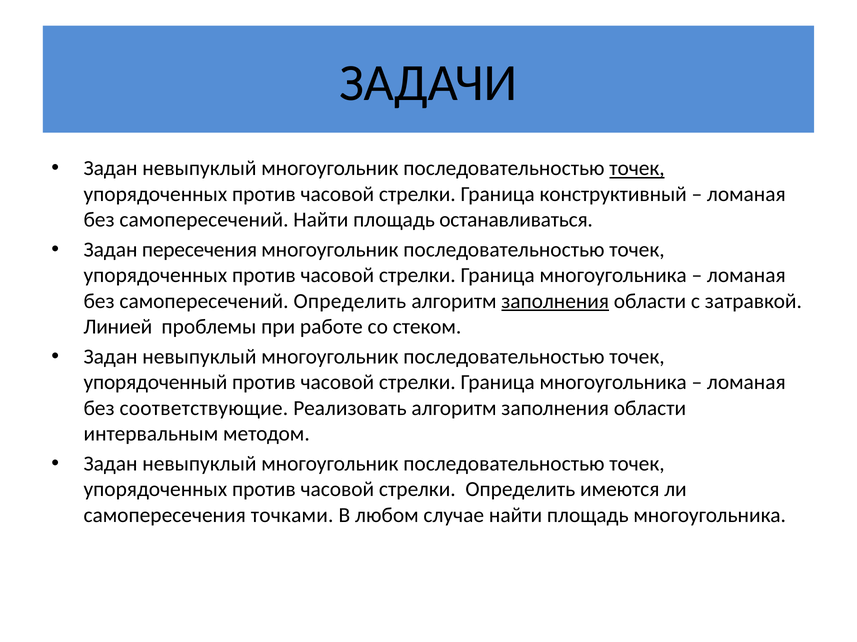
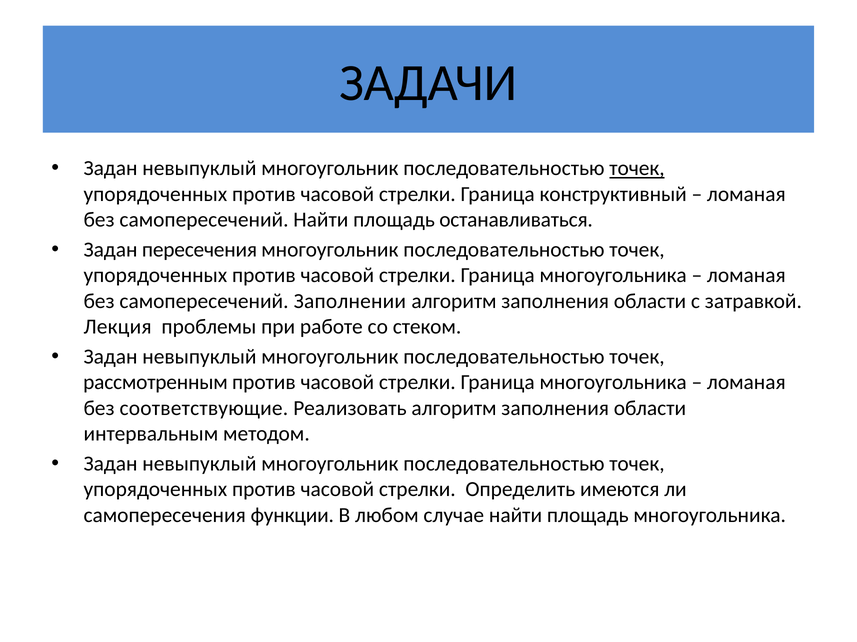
самопересечений Определить: Определить -> Заполнении
заполнения at (555, 301) underline: present -> none
Линией: Линией -> Лекция
упорядоченный: упорядоченный -> рассмотренным
точками: точками -> функции
